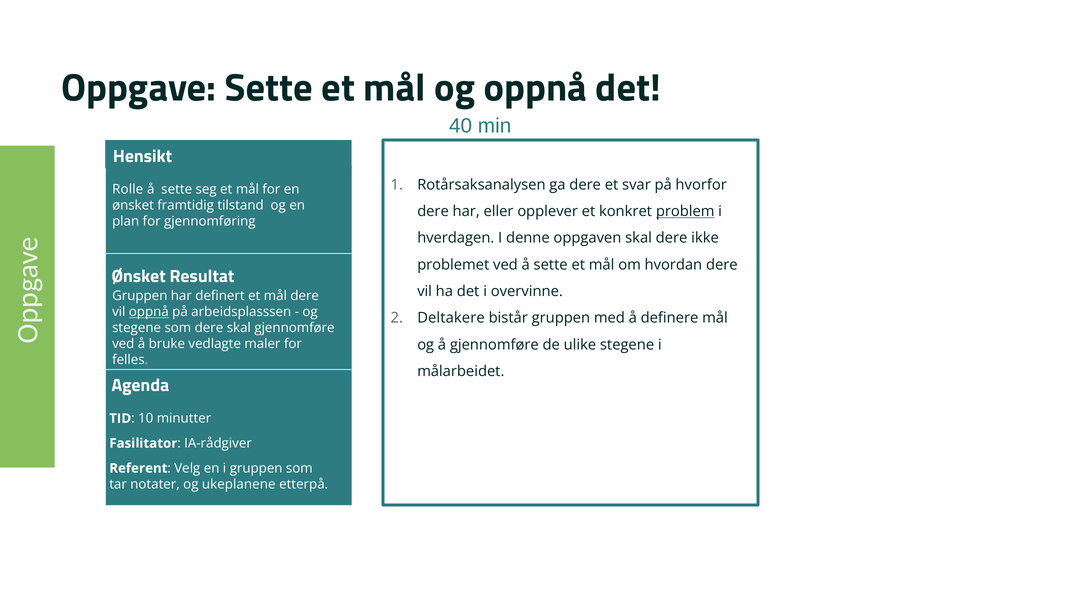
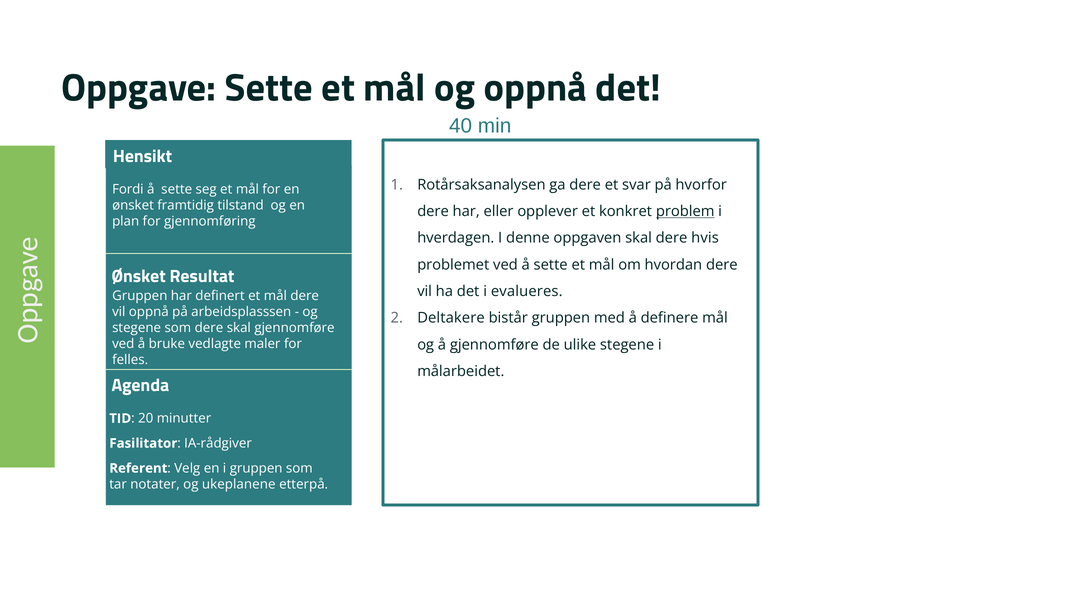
Rolle: Rolle -> Fordi
ikke: ikke -> hvis
overvinne: overvinne -> evalueres
oppnå at (149, 312) underline: present -> none
10: 10 -> 20
